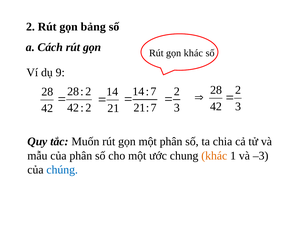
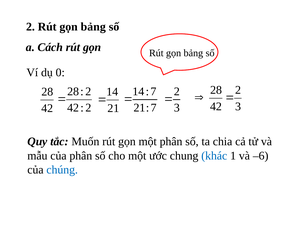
khác at (193, 53): khác -> bảng
9: 9 -> 0
khác at (214, 155) colour: orange -> blue
–3: –3 -> –6
